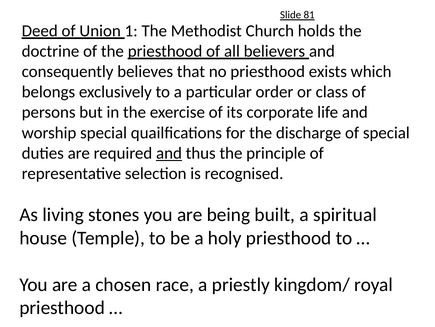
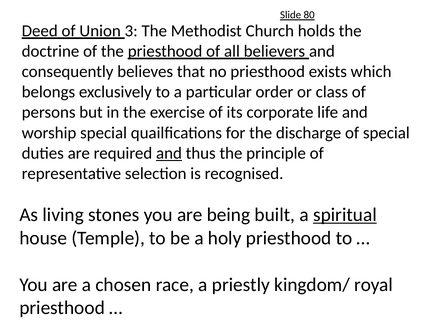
81: 81 -> 80
1: 1 -> 3
spiritual underline: none -> present
